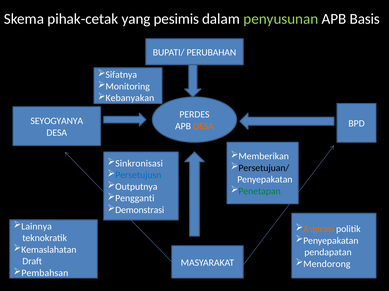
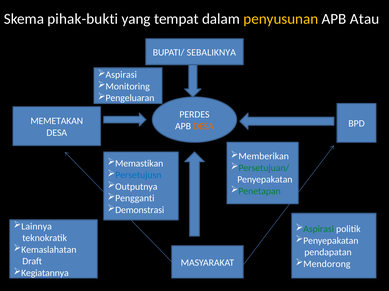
pihak-cetak: pihak-cetak -> pihak-bukti
pesimis: pesimis -> tempat
penyusunan colour: light green -> yellow
Basis: Basis -> Atau
PERUBAHAN: PERUBAHAN -> SEBALIKNYA
Sifatnya at (121, 75): Sifatnya -> Aspirasi
Kebanyakan: Kebanyakan -> Pengeluaran
SEYOGYANYA: SEYOGYANYA -> MEMETAKAN
Sinkronisasi: Sinkronisasi -> Memastikan
Persetujuan/ colour: black -> green
Aspirasi at (319, 230) colour: orange -> green
Pembahsan: Pembahsan -> Kegiatannya
